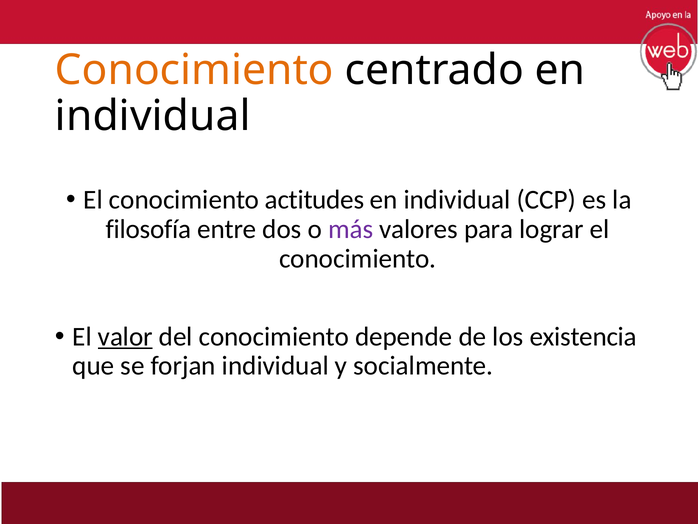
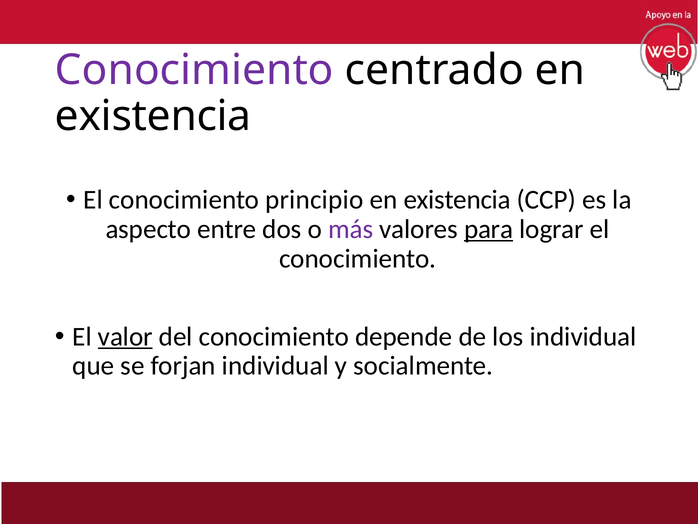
Conocimiento at (194, 70) colour: orange -> purple
individual at (153, 116): individual -> existencia
actitudes: actitudes -> principio
individual at (457, 200): individual -> existencia
filosofía: filosofía -> aspecto
para underline: none -> present
los existencia: existencia -> individual
